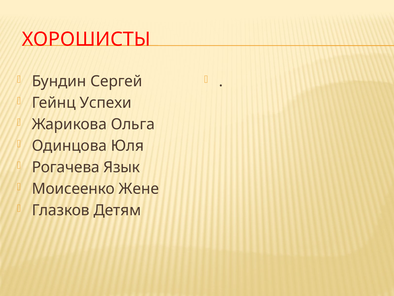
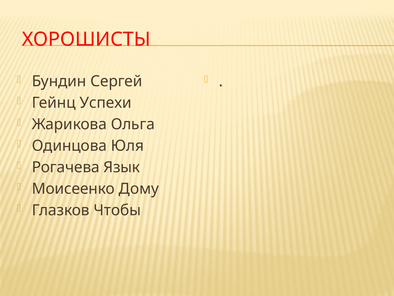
Жене: Жене -> Дому
Детям: Детям -> Чтобы
